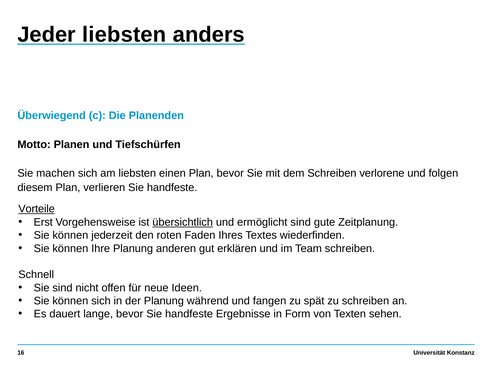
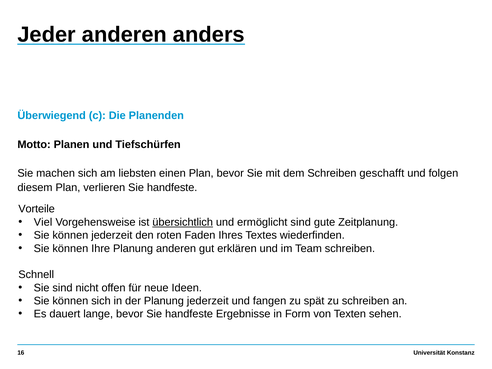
Jeder liebsten: liebsten -> anderen
verlorene: verlorene -> geschafft
Vorteile underline: present -> none
Erst: Erst -> Viel
Planung während: während -> jederzeit
